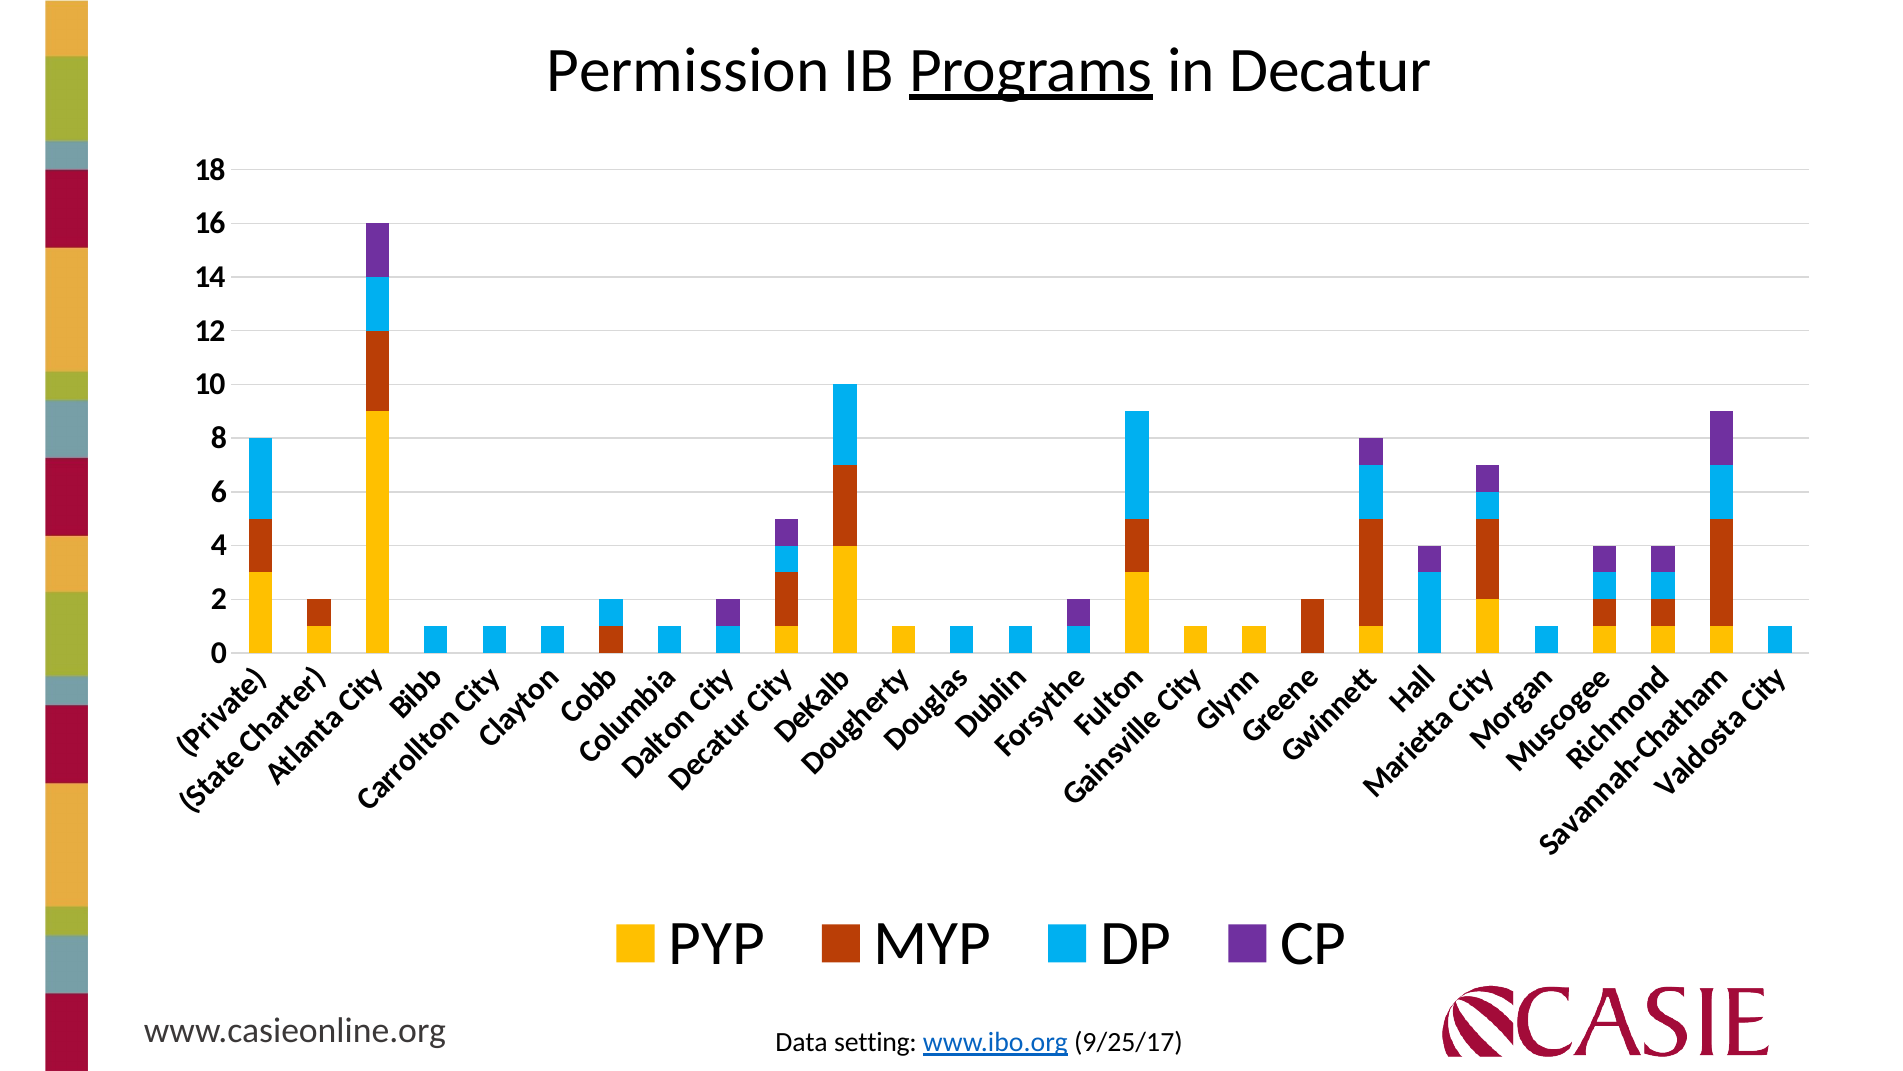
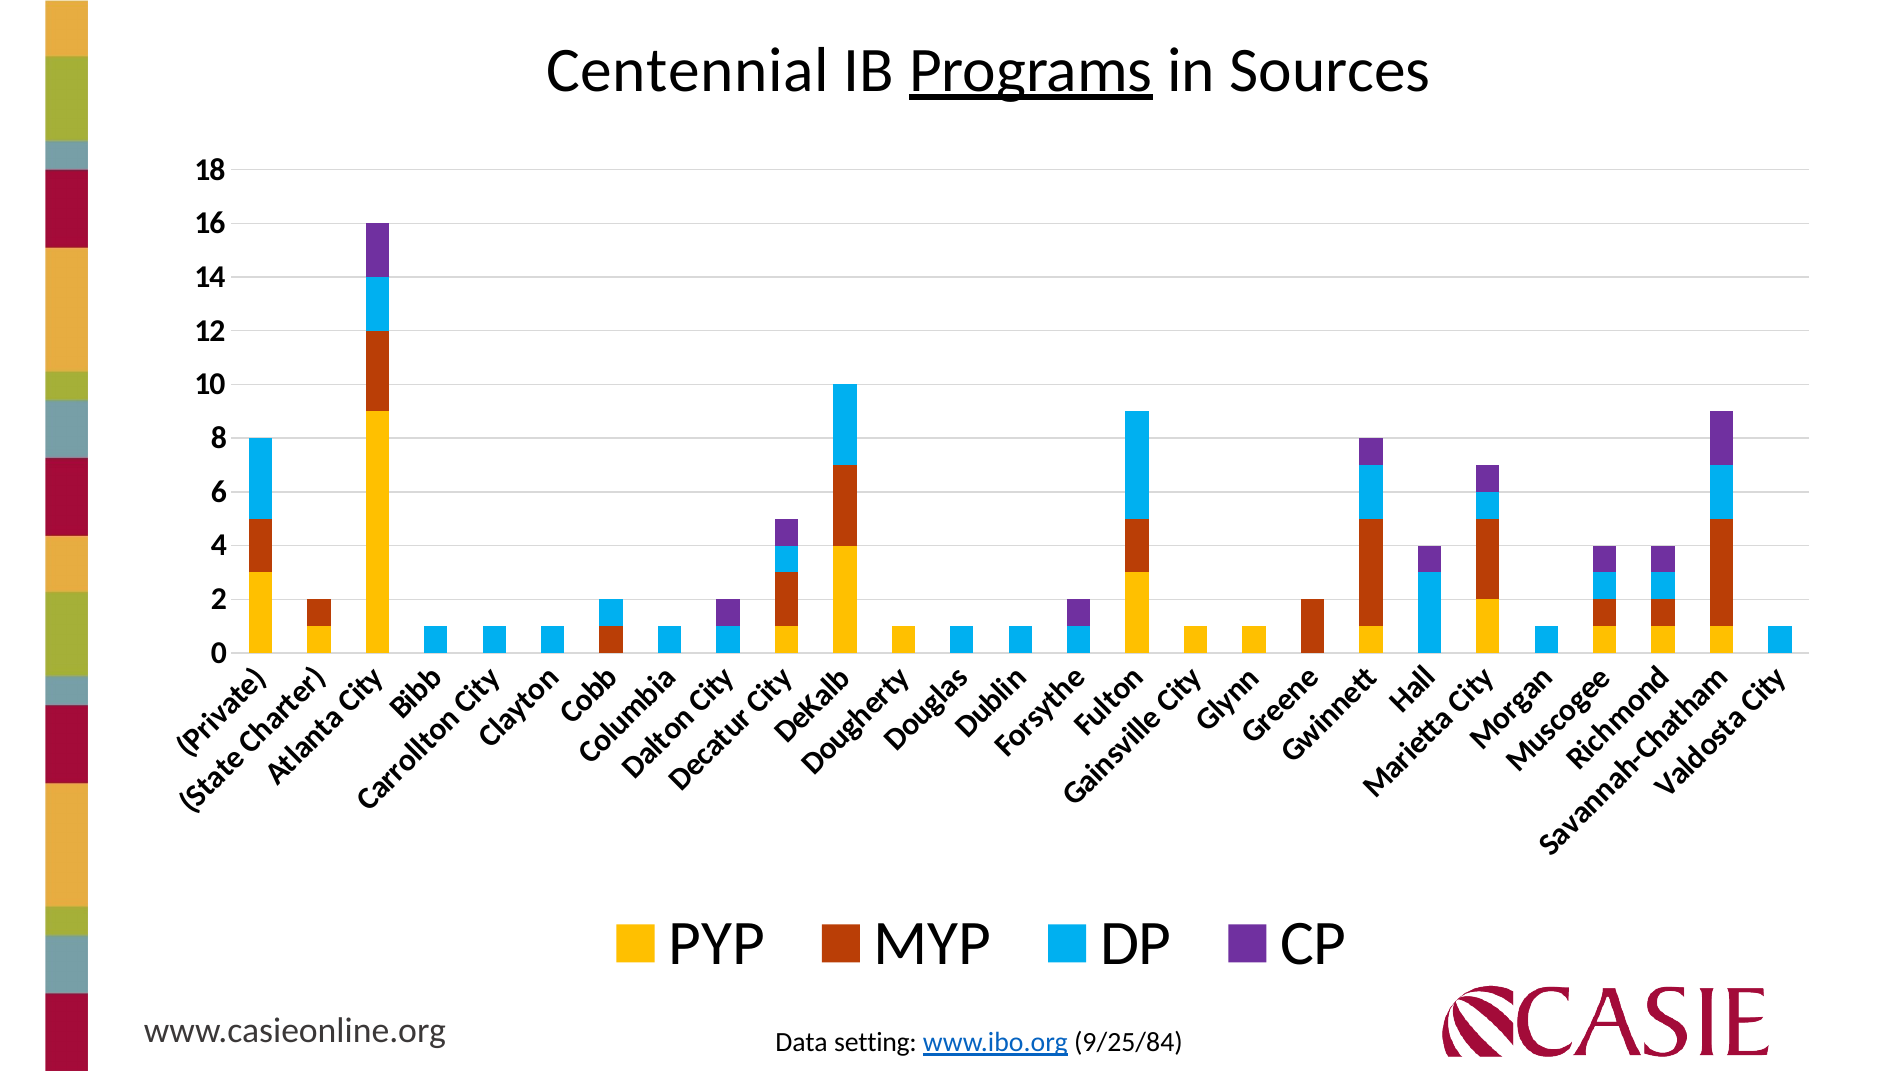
Permission: Permission -> Centennial
Decatur: Decatur -> Sources
9/25/17: 9/25/17 -> 9/25/84
